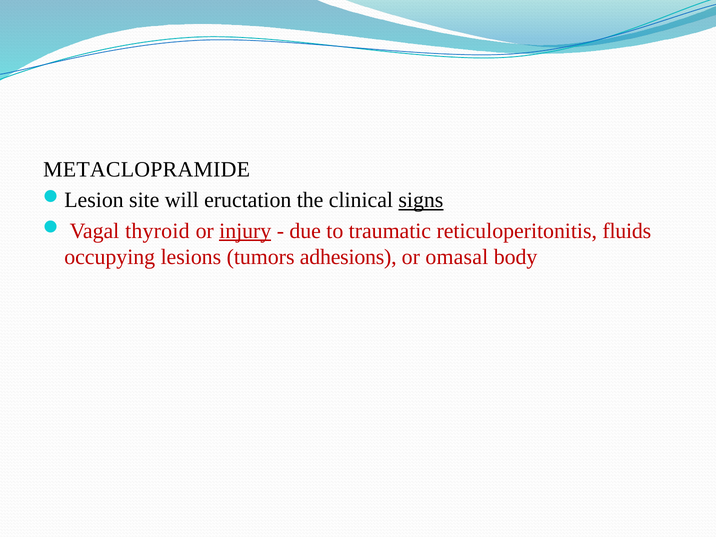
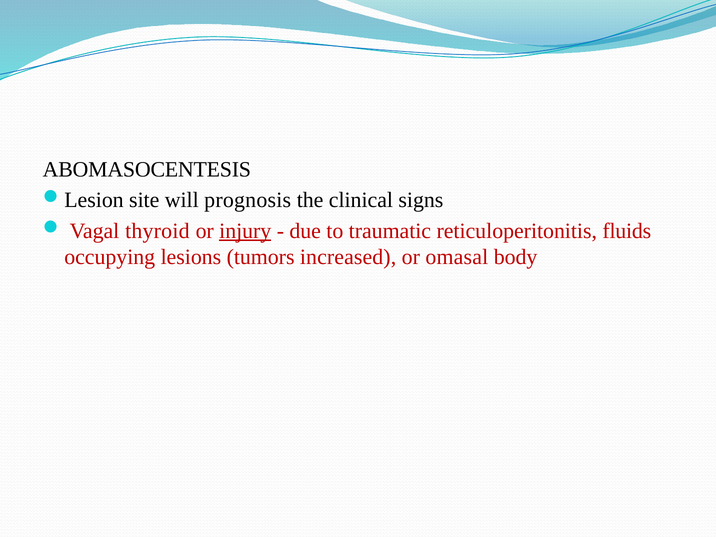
METACLOPRAMIDE: METACLOPRAMIDE -> ABOMASOCENTESIS
eructation: eructation -> prognosis
signs underline: present -> none
adhesions: adhesions -> increased
